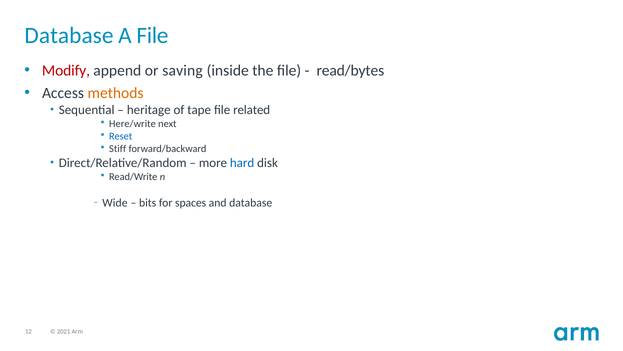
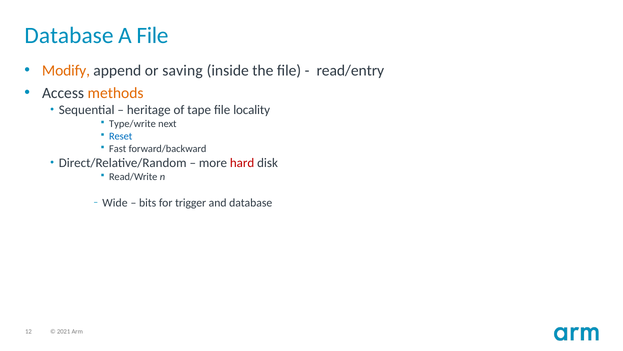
Modify colour: red -> orange
read/bytes: read/bytes -> read/entry
related: related -> locality
Here/write: Here/write -> Type/write
Stiff: Stiff -> Fast
hard colour: blue -> red
spaces: spaces -> trigger
